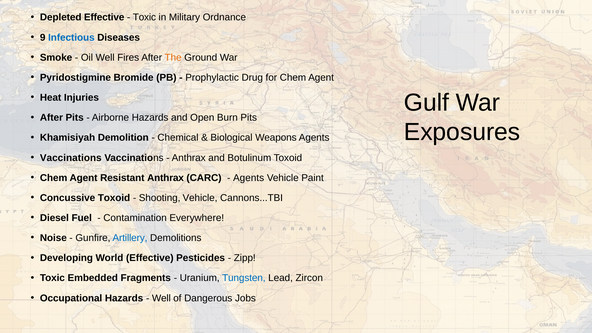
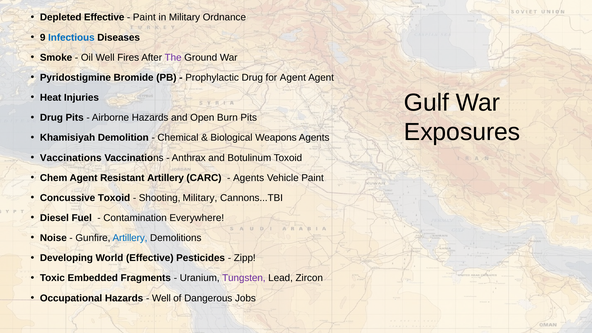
Toxic at (144, 17): Toxic -> Paint
The colour: orange -> purple
for Chem: Chem -> Agent
After at (51, 118): After -> Drug
Resistant Anthrax: Anthrax -> Artillery
Shooting Vehicle: Vehicle -> Military
Tungsten colour: blue -> purple
